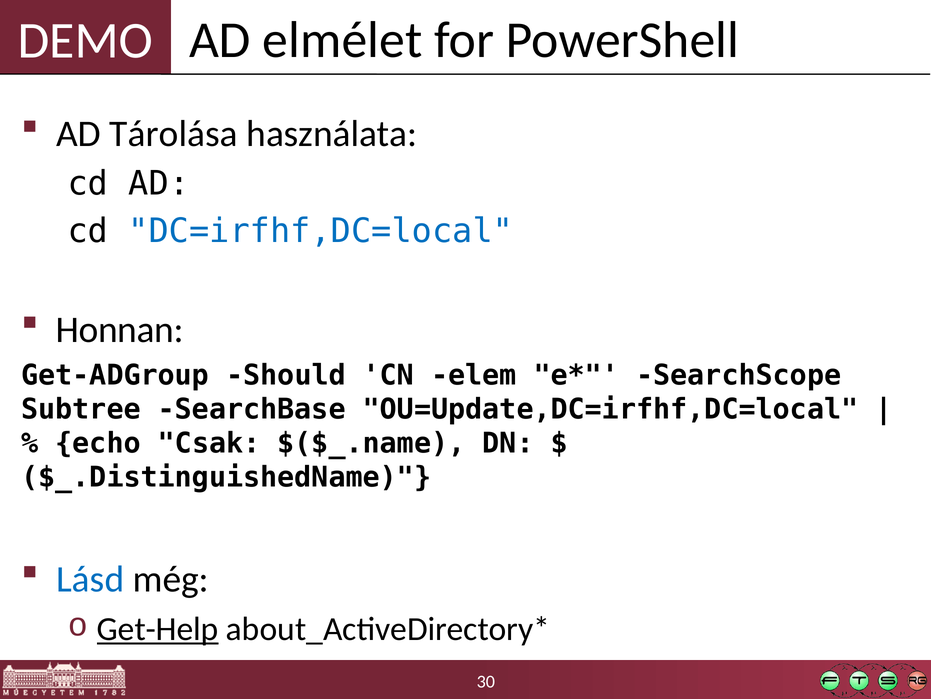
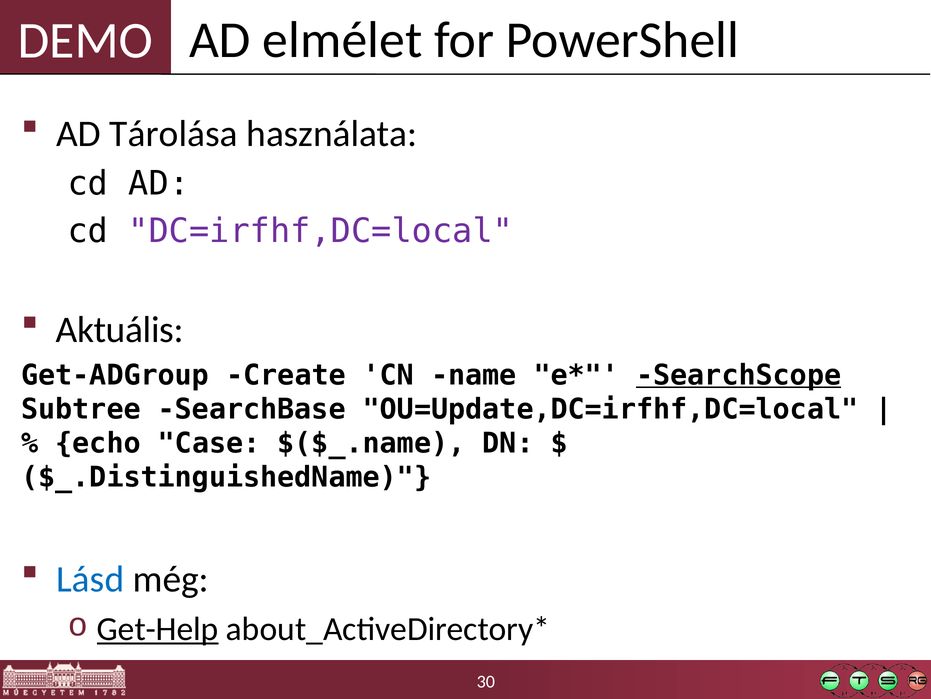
DC=irfhf,DC=local colour: blue -> purple
Honnan: Honnan -> Aktuális
Should: Should -> Create
elem: elem -> name
SearchScope underline: none -> present
Csak: Csak -> Case
